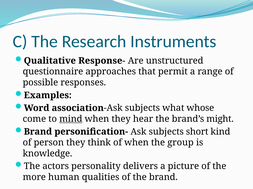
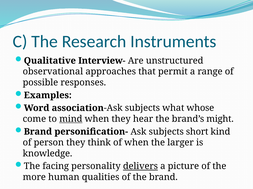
Response-: Response- -> Interview-
questionnaire: questionnaire -> observational
group: group -> larger
actors: actors -> facing
delivers underline: none -> present
